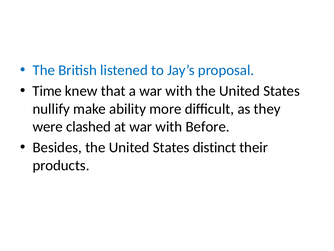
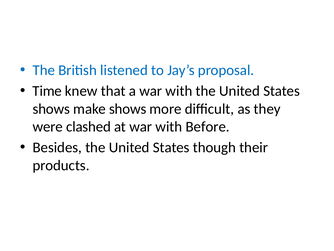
nullify at (51, 109): nullify -> shows
make ability: ability -> shows
distinct: distinct -> though
